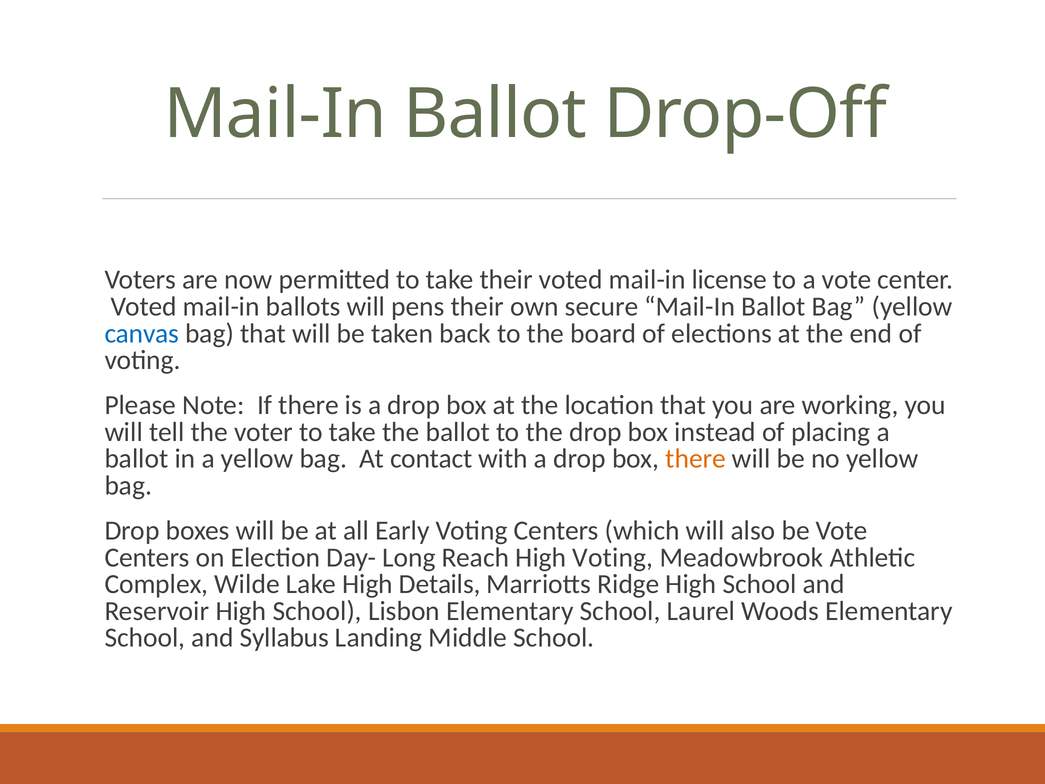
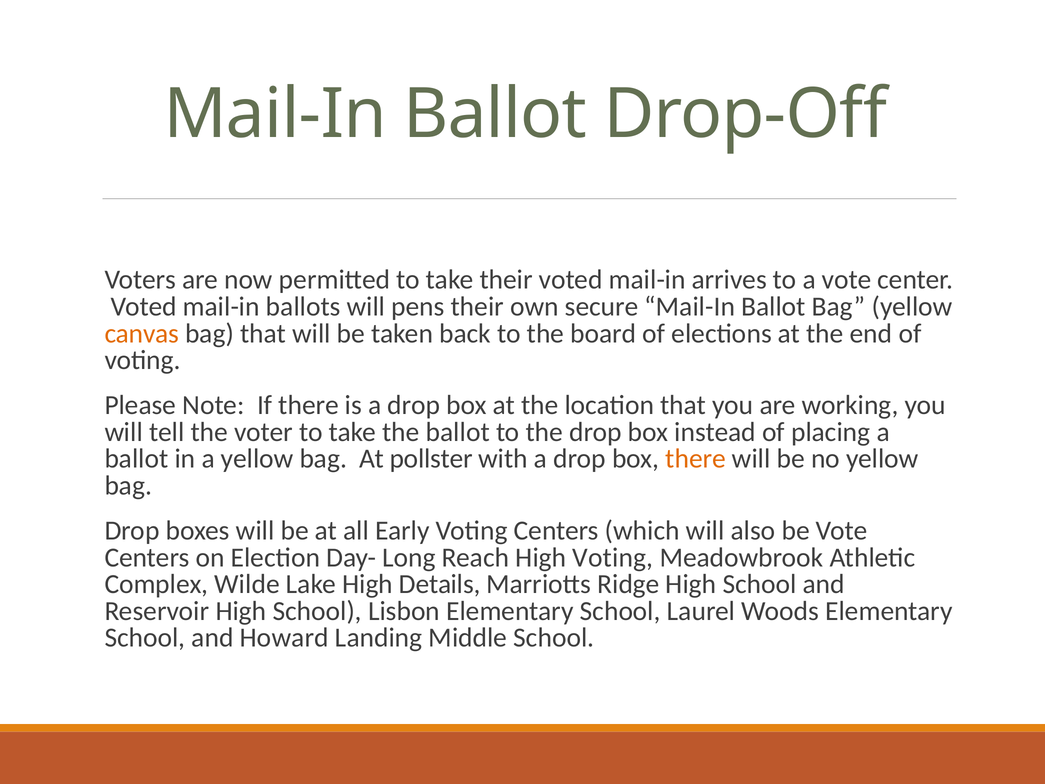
license: license -> arrives
canvas colour: blue -> orange
contact: contact -> pollster
Syllabus: Syllabus -> Howard
